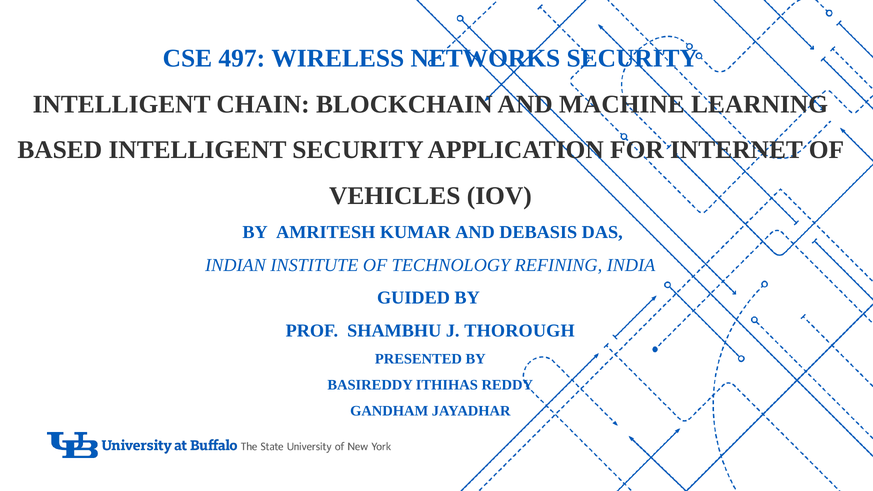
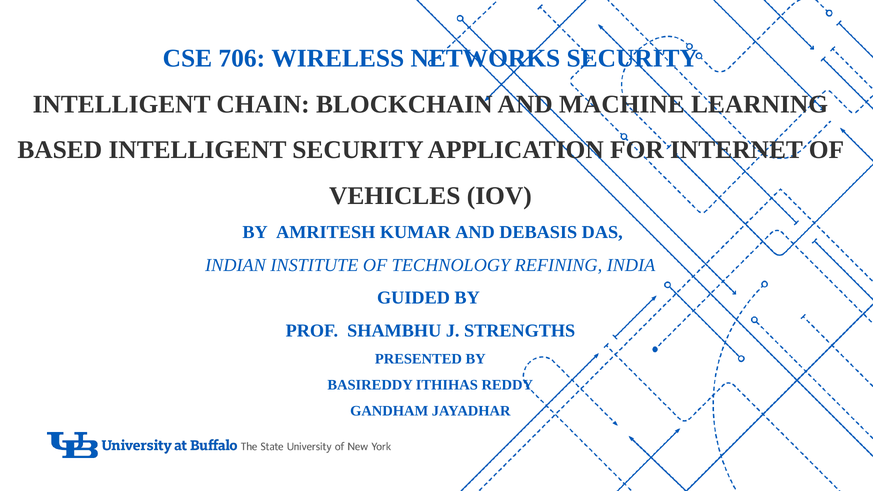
497: 497 -> 706
THOROUGH: THOROUGH -> STRENGTHS
